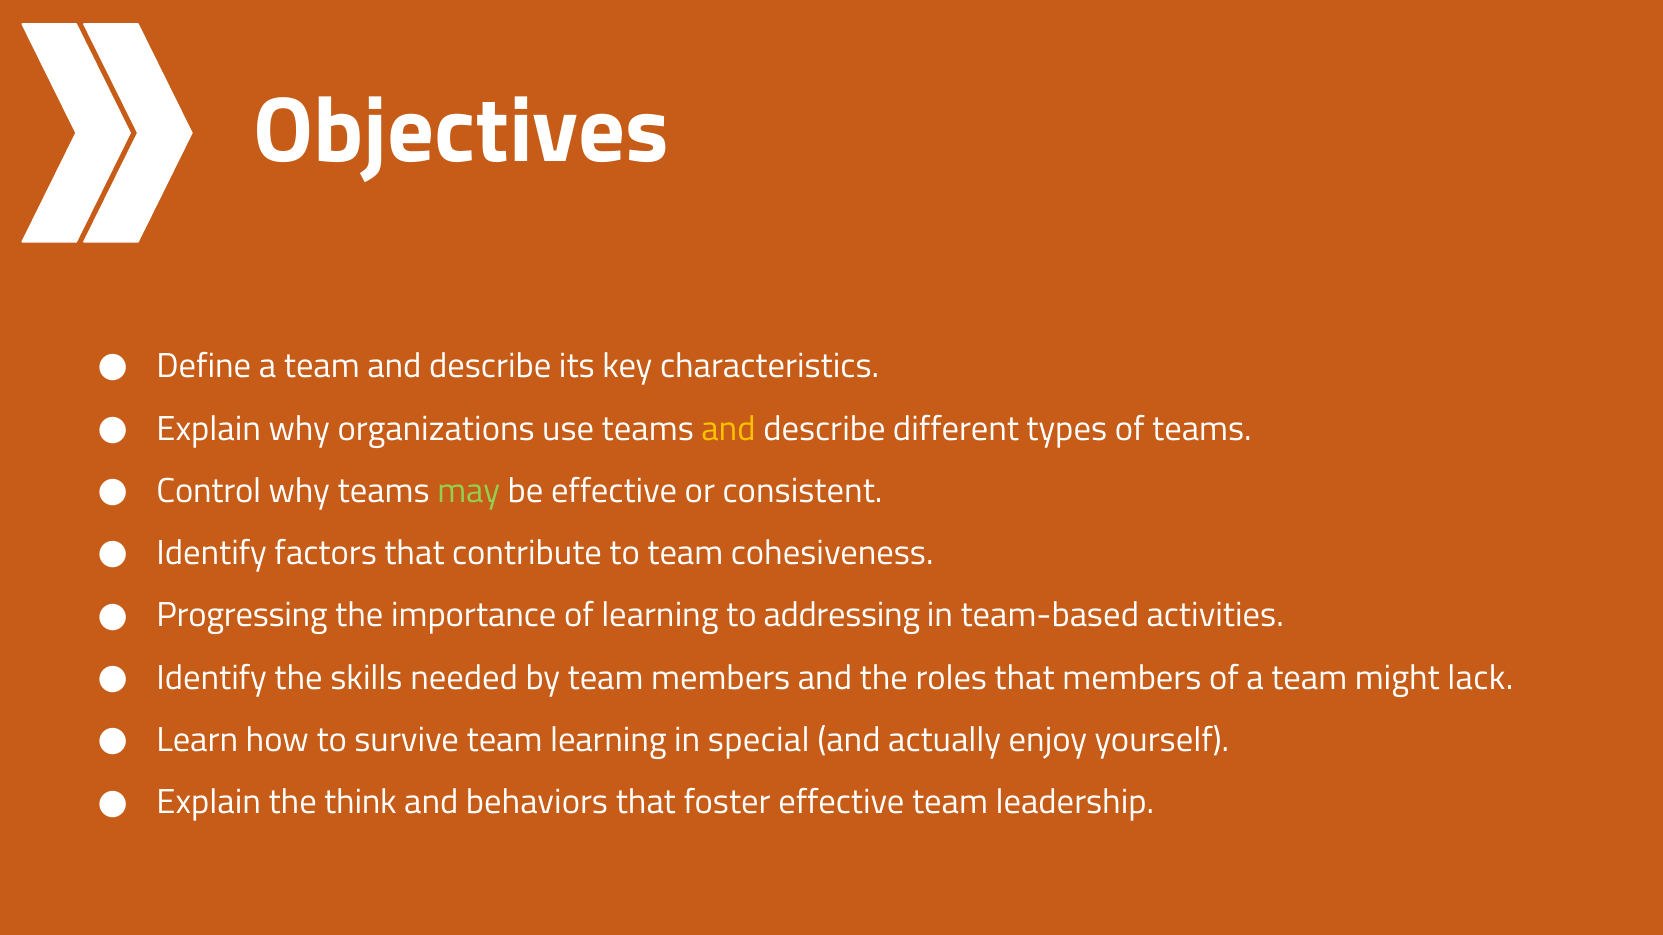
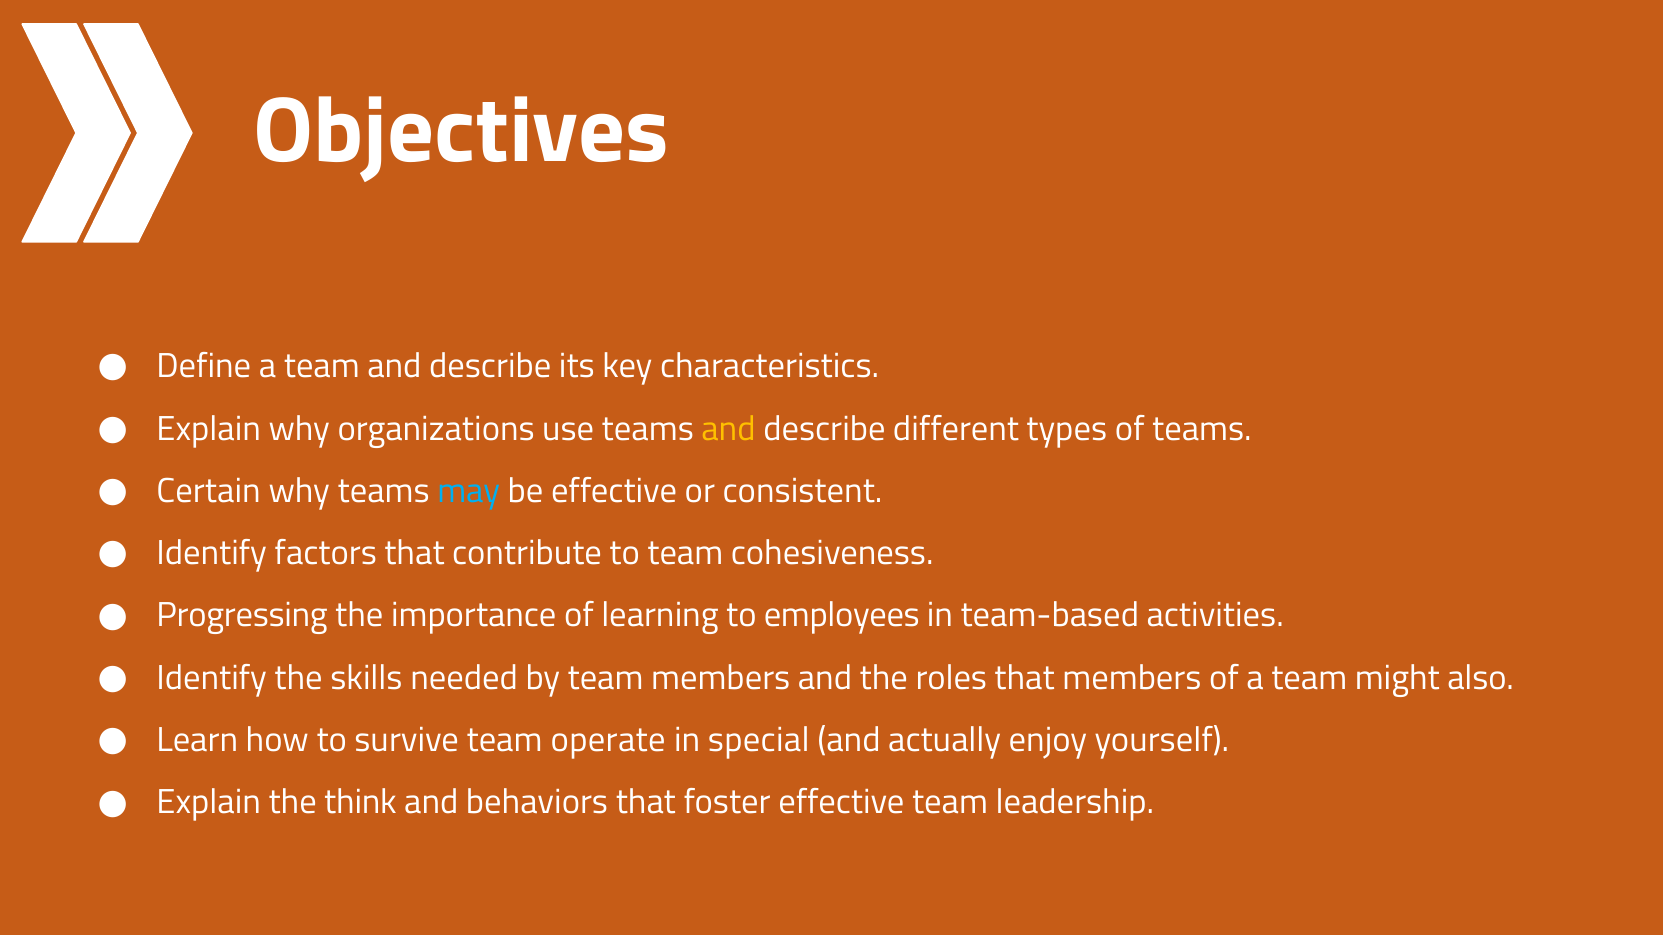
Control: Control -> Certain
may colour: light green -> light blue
addressing: addressing -> employees
lack: lack -> also
team learning: learning -> operate
